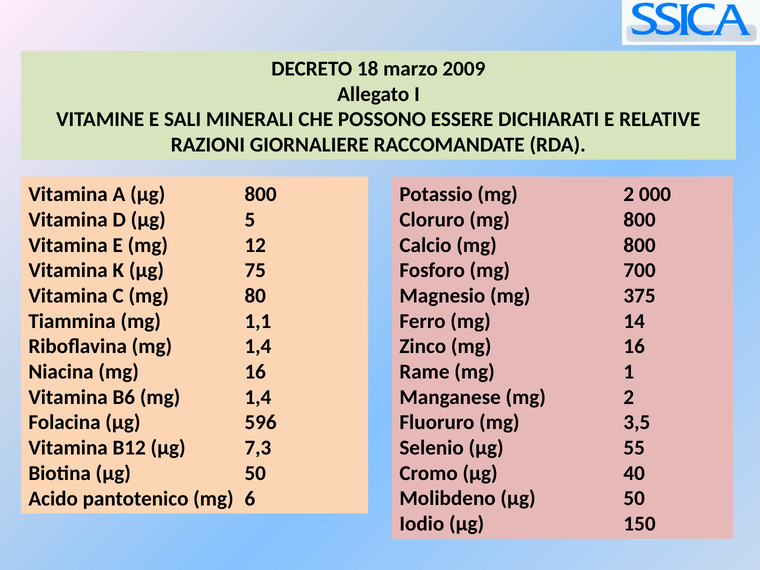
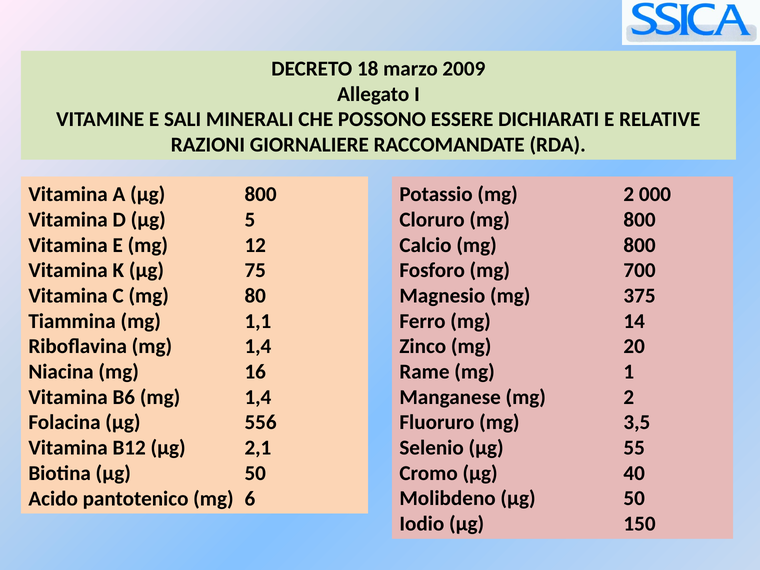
Zinco mg 16: 16 -> 20
596: 596 -> 556
7,3: 7,3 -> 2,1
